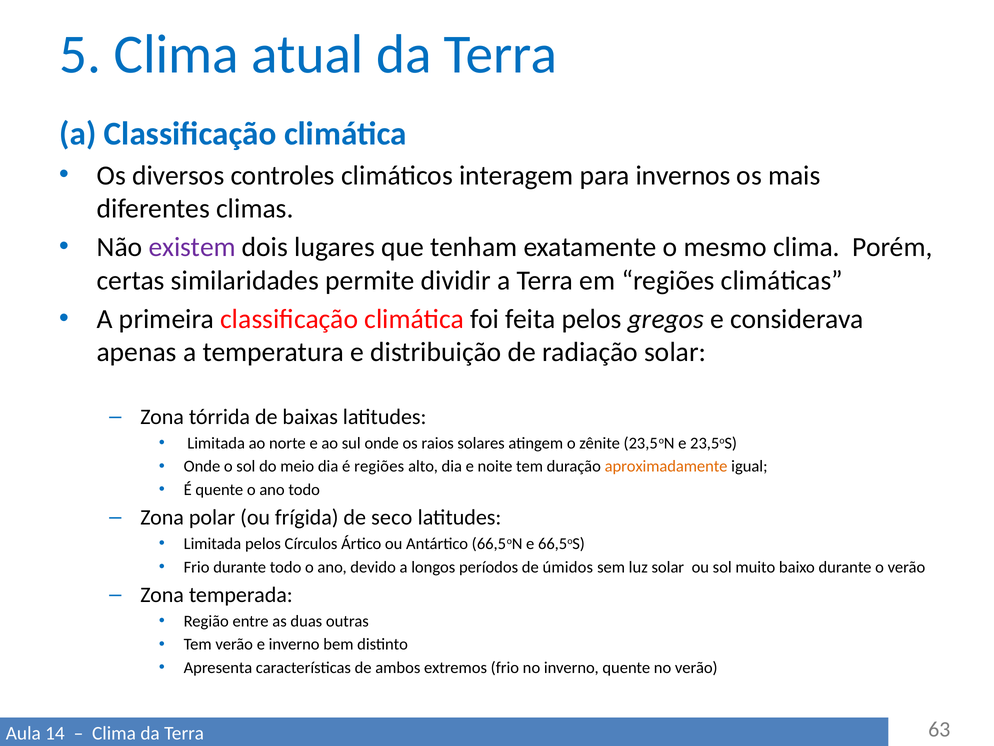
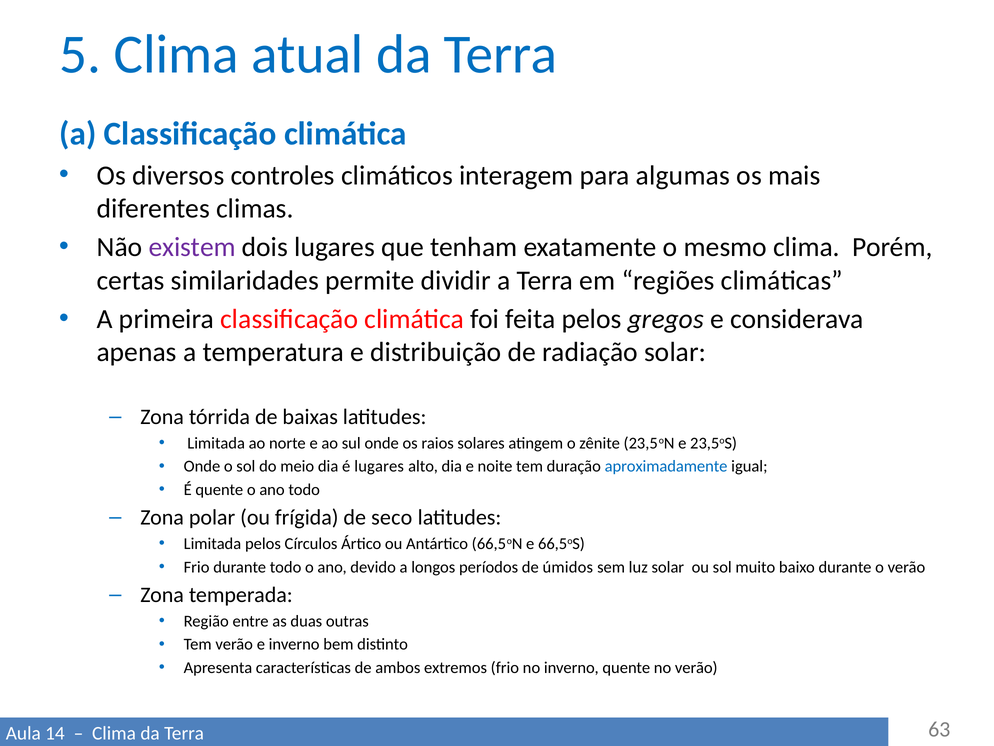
invernos: invernos -> algumas
é regiões: regiões -> lugares
aproximadamente colour: orange -> blue
